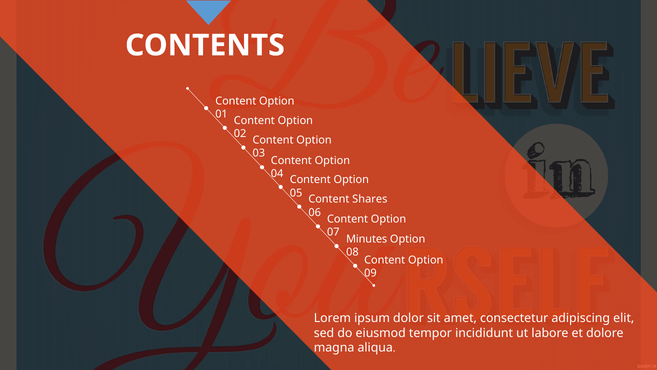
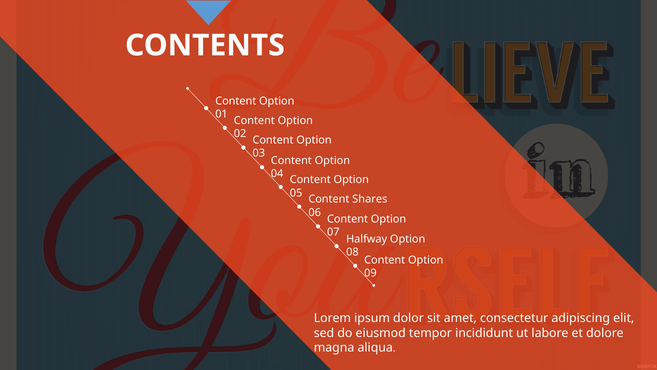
Minutes: Minutes -> Halfway
